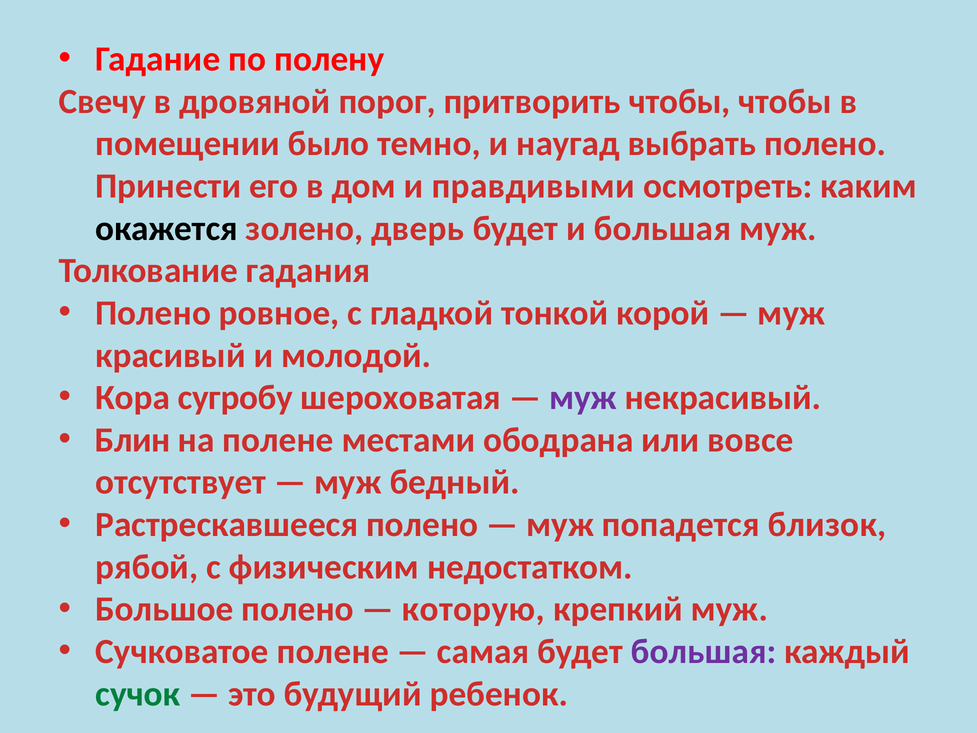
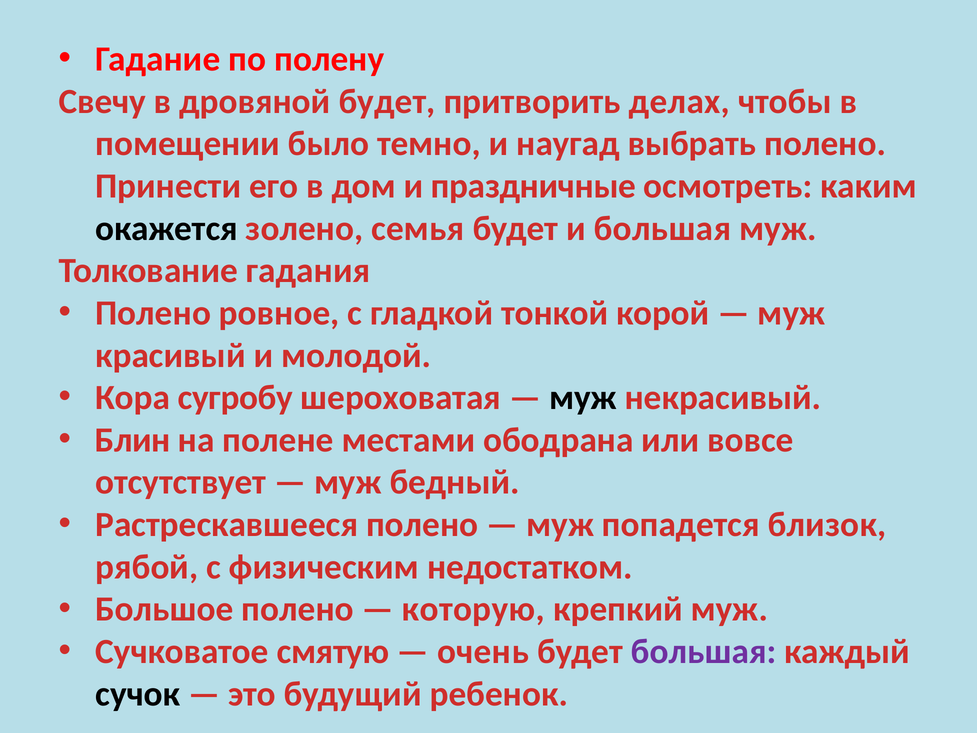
дровяной порог: порог -> будет
притворить чтобы: чтобы -> делах
правдивыми: правдивыми -> праздничные
дверь: дверь -> семья
муж at (583, 398) colour: purple -> black
Сучковатое полене: полене -> смятую
самая: самая -> очень
сучок colour: green -> black
